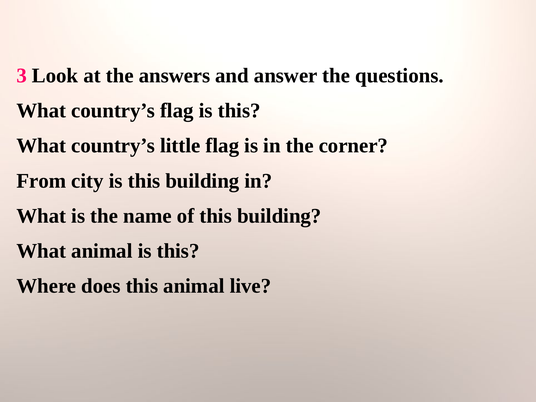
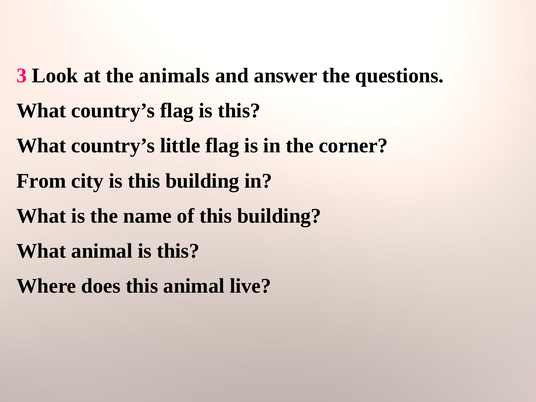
answers: answers -> animals
